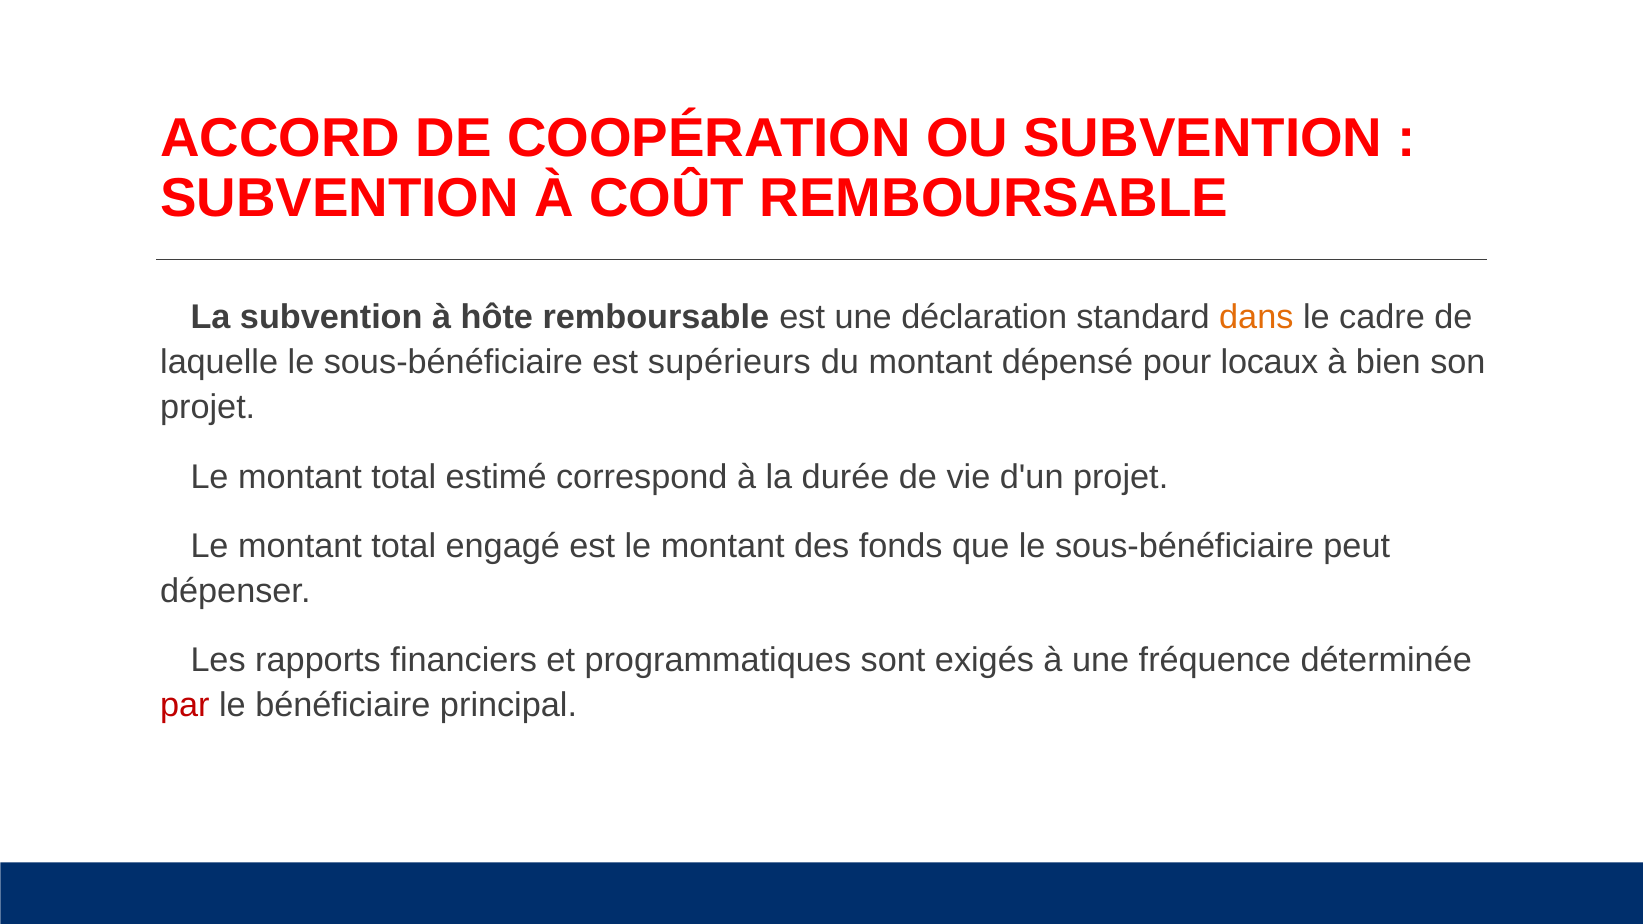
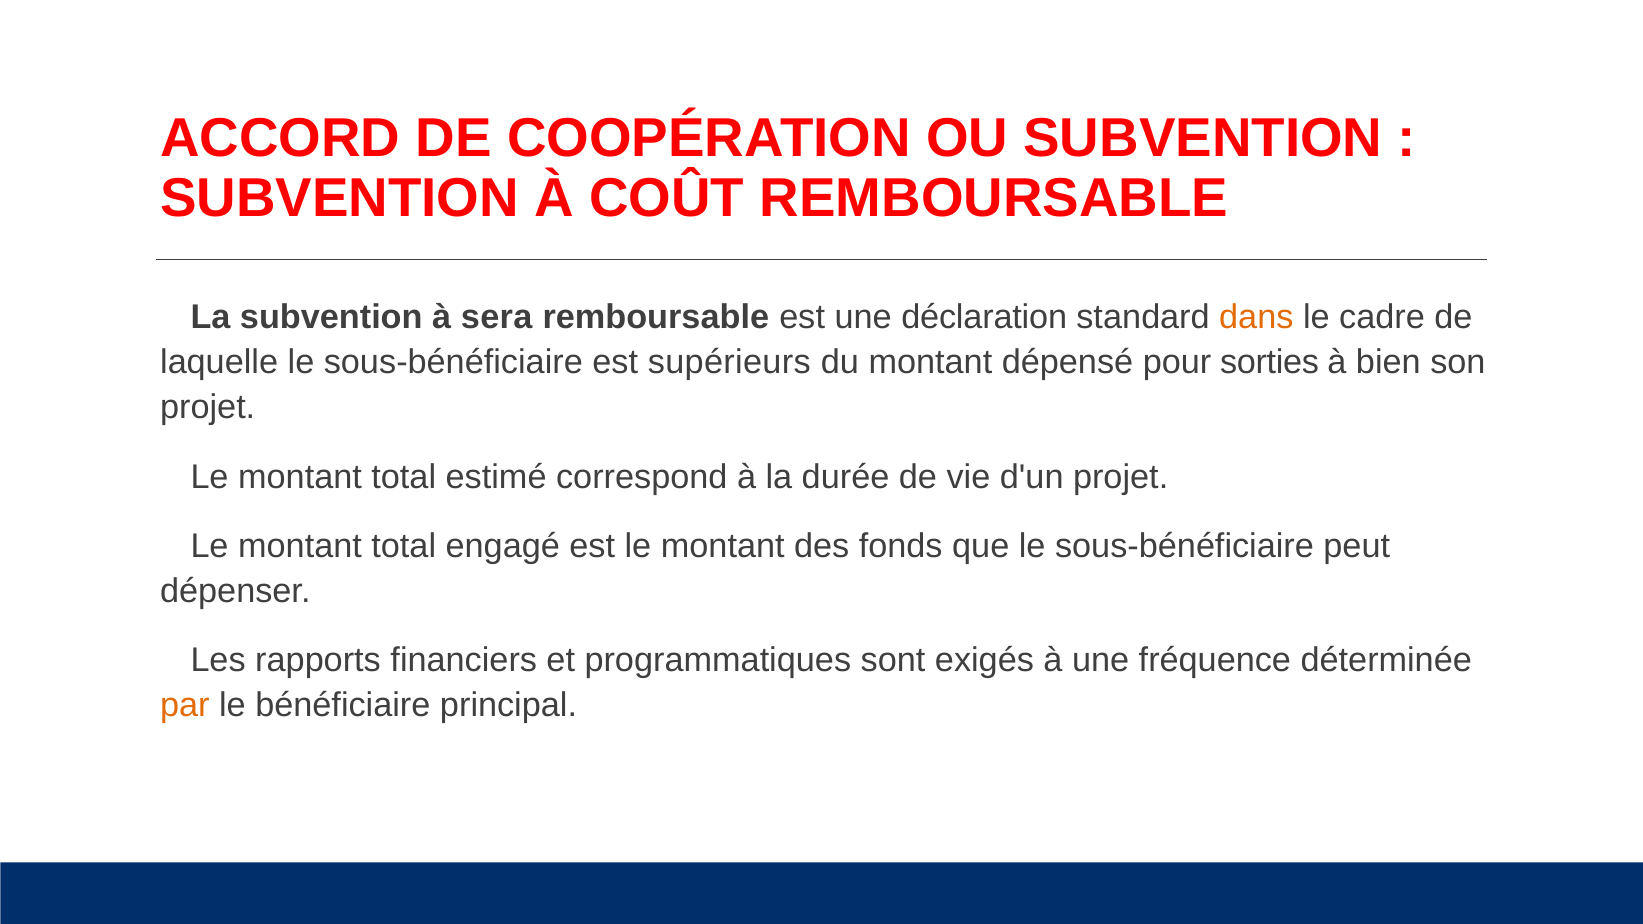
hôte: hôte -> sera
locaux: locaux -> sorties
par colour: red -> orange
